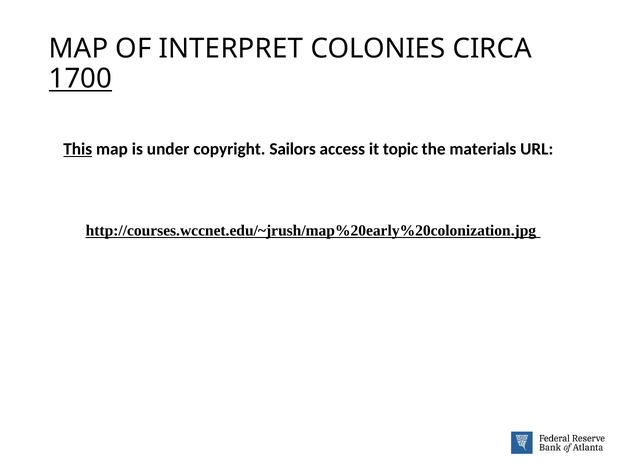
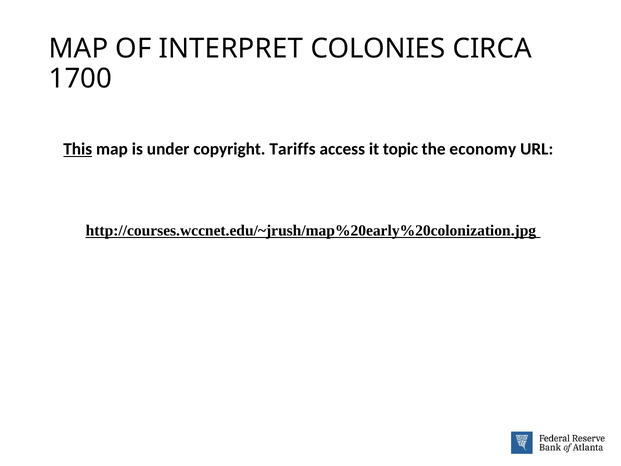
1700 underline: present -> none
Sailors: Sailors -> Tariffs
materials: materials -> economy
